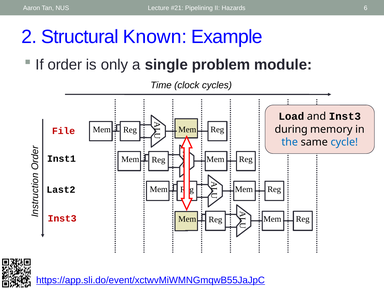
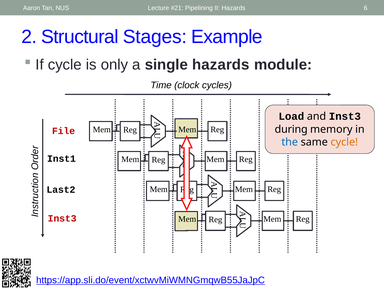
Known: Known -> Stages
If order: order -> cycle
single problem: problem -> hazards
cycle at (344, 142) colour: blue -> orange
